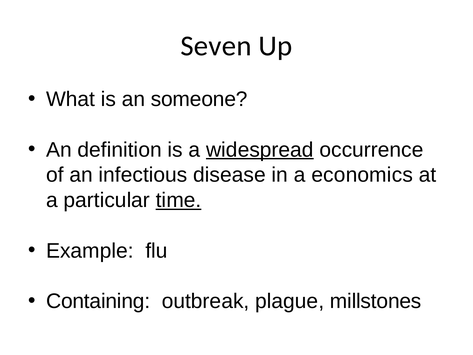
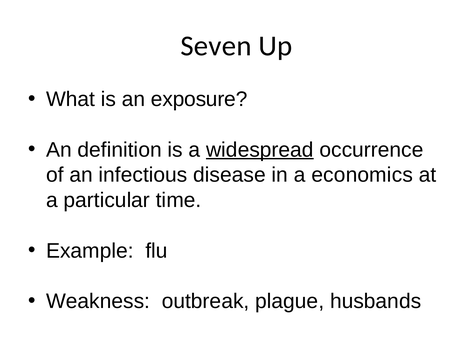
someone: someone -> exposure
time underline: present -> none
Containing: Containing -> Weakness
millstones: millstones -> husbands
